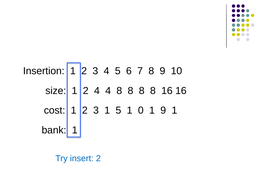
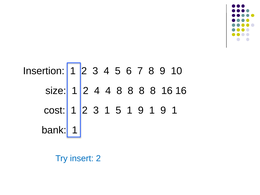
5 1 0: 0 -> 9
